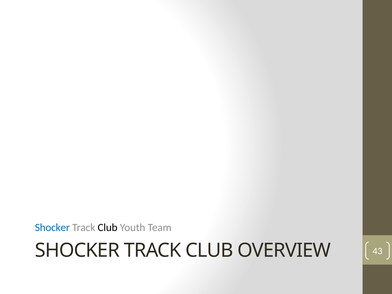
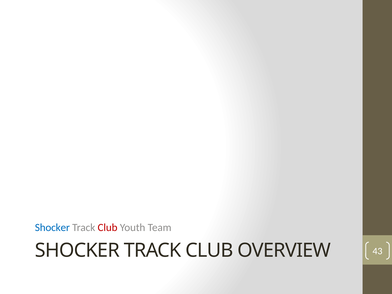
Club at (108, 227) colour: black -> red
